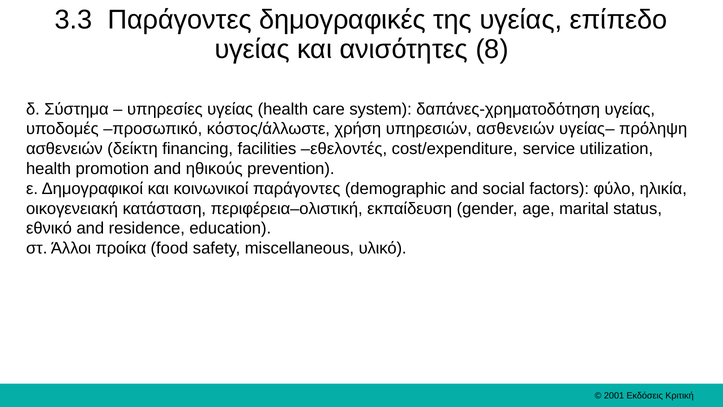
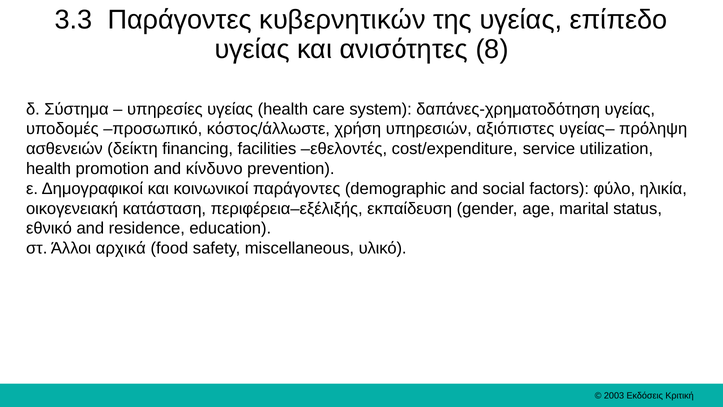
δημογραφικές: δημογραφικές -> κυβερνητικών
υπηρεσιών ασθενειών: ασθενειών -> αξιόπιστες
ηθικούς: ηθικούς -> κίνδυνο
περιφέρεια–ολιστική: περιφέρεια–ολιστική -> περιφέρεια–εξέλιξής
προίκα: προίκα -> αρχικά
2001: 2001 -> 2003
